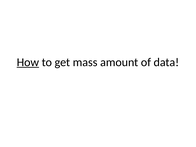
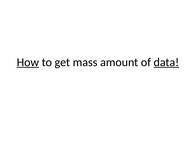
data underline: none -> present
